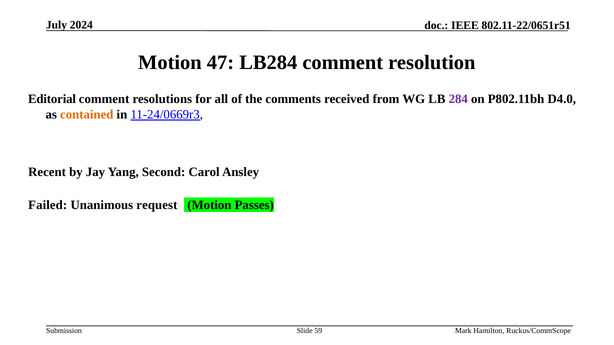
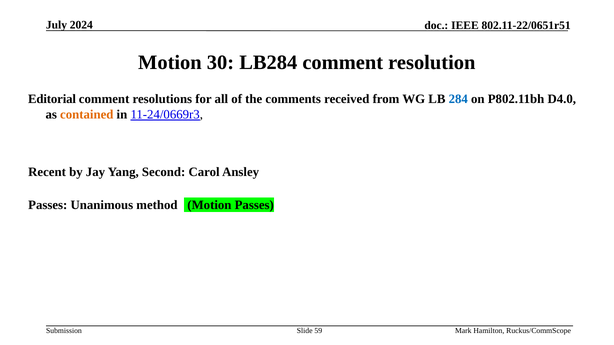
47: 47 -> 30
284 colour: purple -> blue
Failed at (48, 205): Failed -> Passes
request: request -> method
